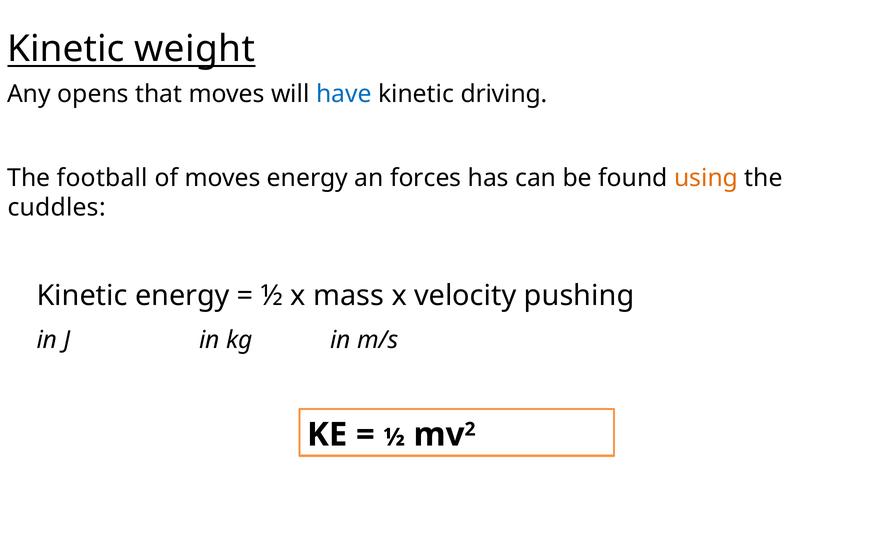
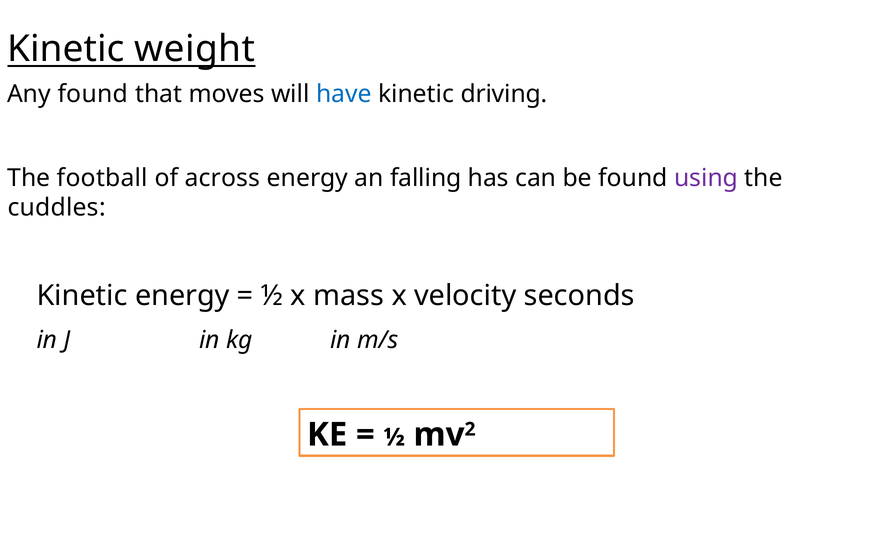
Any opens: opens -> found
of moves: moves -> across
forces: forces -> falling
using colour: orange -> purple
pushing: pushing -> seconds
